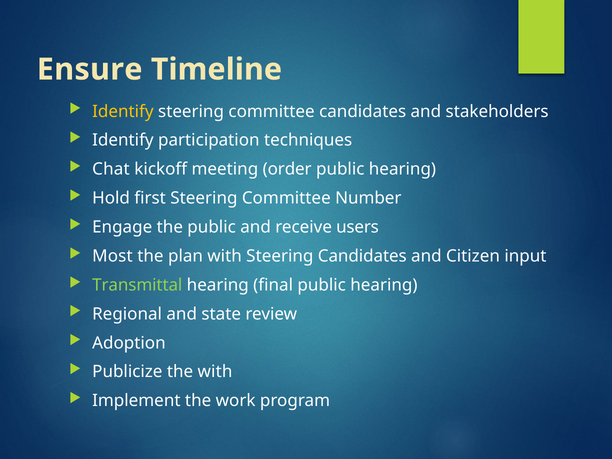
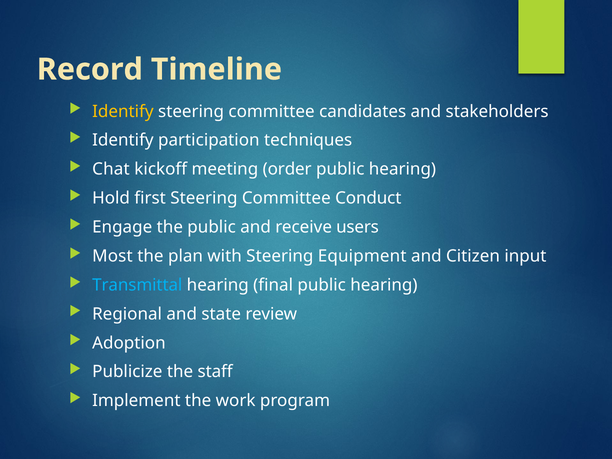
Ensure: Ensure -> Record
Number: Number -> Conduct
Steering Candidates: Candidates -> Equipment
Transmittal colour: light green -> light blue
the with: with -> staff
